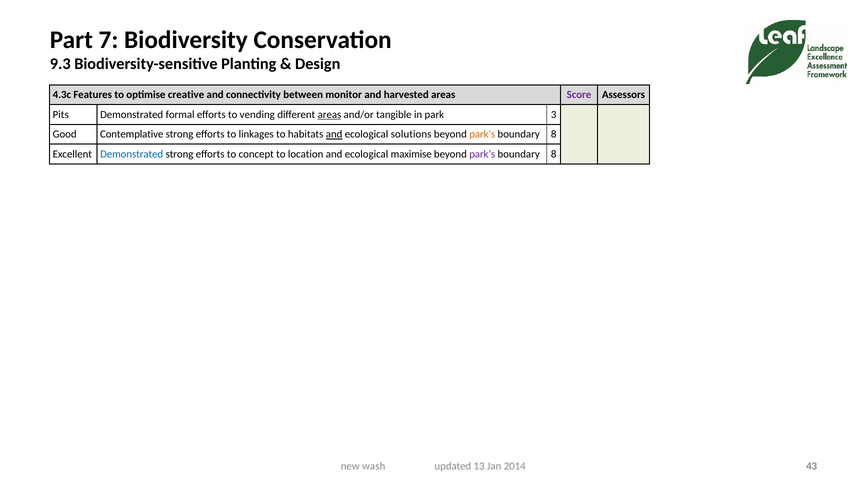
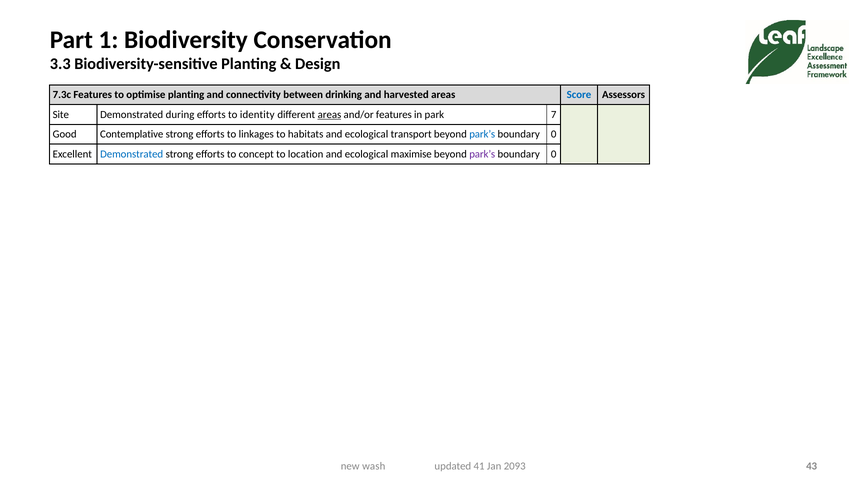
7: 7 -> 1
9.3: 9.3 -> 3.3
4.3c: 4.3c -> 7.3c
optimise creative: creative -> planting
monitor: monitor -> drinking
Score colour: purple -> blue
Pits: Pits -> Site
formal: formal -> during
vending: vending -> identity
and/or tangible: tangible -> features
3: 3 -> 7
and at (334, 134) underline: present -> none
solutions: solutions -> transport
park’s at (482, 134) colour: orange -> blue
8 at (554, 134): 8 -> 0
8 at (554, 154): 8 -> 0
13: 13 -> 41
2014: 2014 -> 2093
